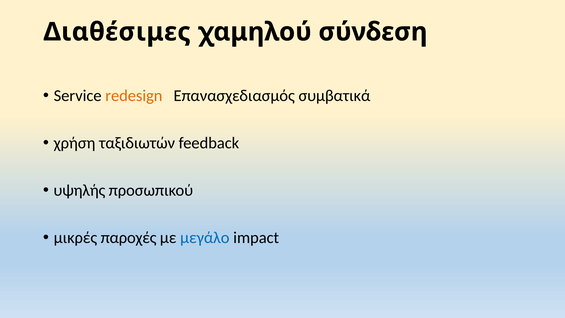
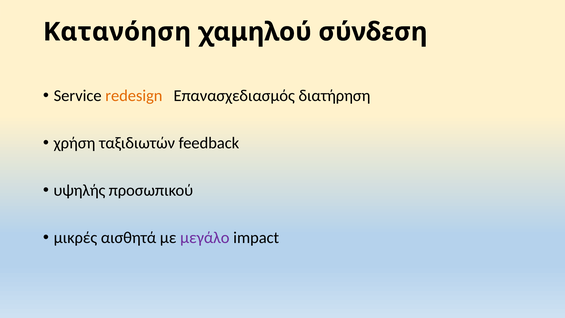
Διαθέσιμες: Διαθέσιμες -> Κατανόηση
συμβατικά: συμβατικά -> διατήρηση
παροχές: παροχές -> αισθητά
μεγάλο colour: blue -> purple
